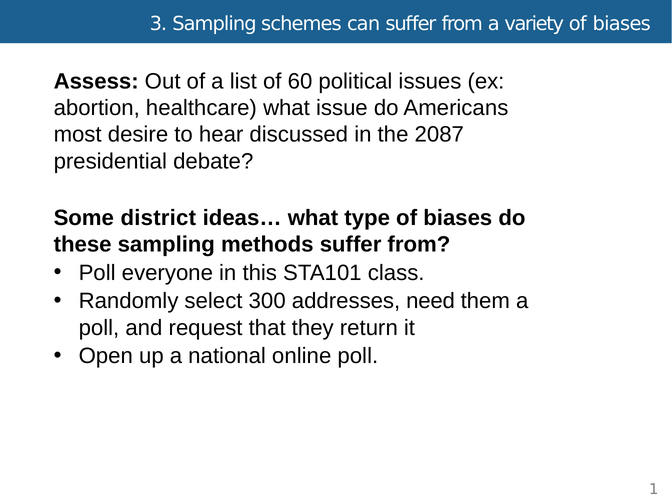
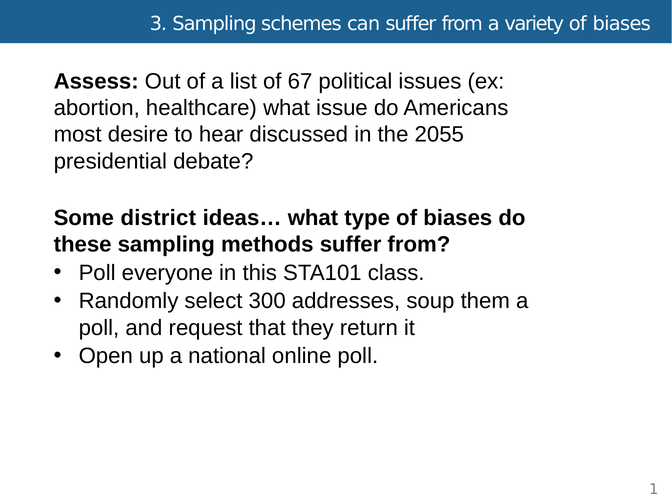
60: 60 -> 67
2087: 2087 -> 2055
need: need -> soup
